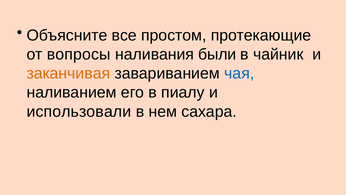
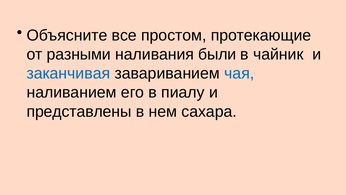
вопросы: вопросы -> разными
заканчивая colour: orange -> blue
использовали: использовали -> представлены
